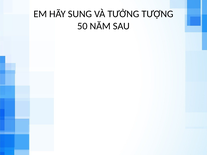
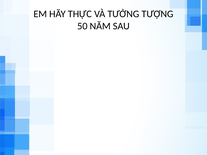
SUNG: SUNG -> THỰC
